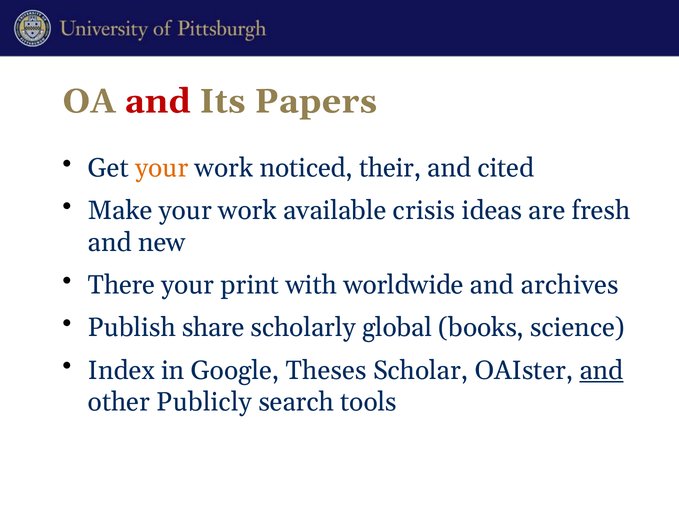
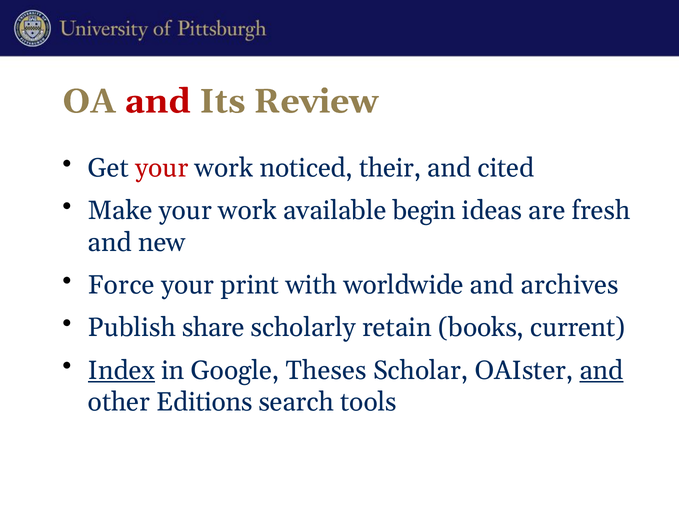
Papers: Papers -> Review
your at (162, 168) colour: orange -> red
crisis: crisis -> begin
There: There -> Force
global: global -> retain
science: science -> current
Index underline: none -> present
Publicly: Publicly -> Editions
